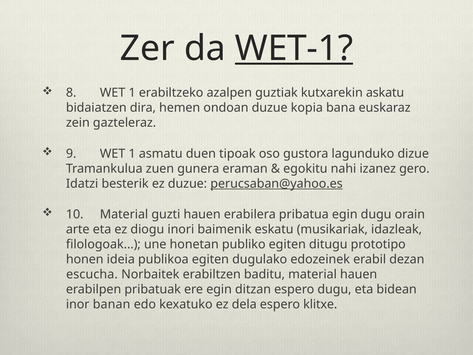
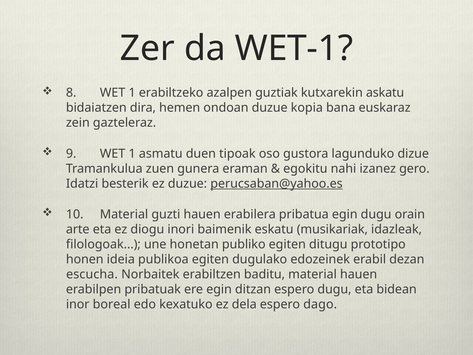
WET-1 underline: present -> none
banan: banan -> boreal
klitxe: klitxe -> dago
